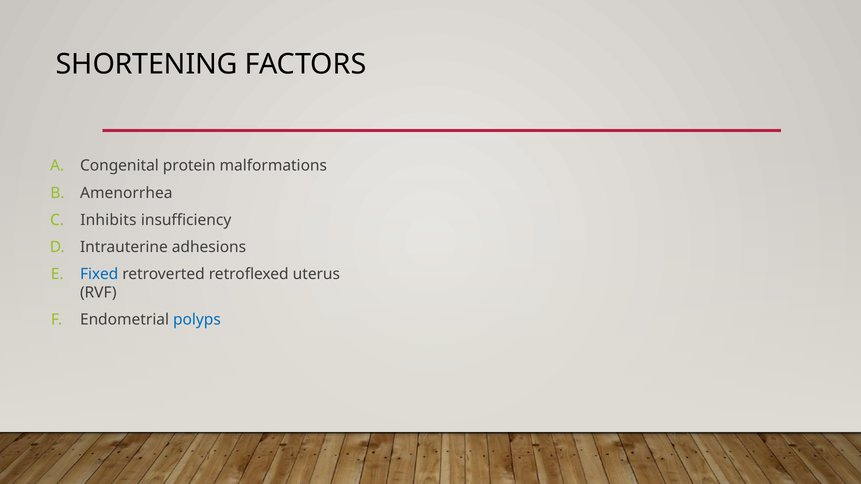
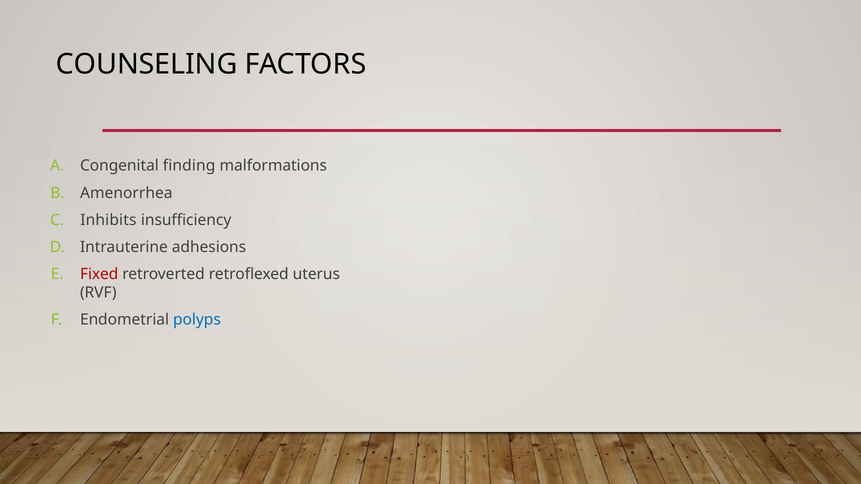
SHORTENING: SHORTENING -> COUNSELING
protein: protein -> finding
Fixed colour: blue -> red
